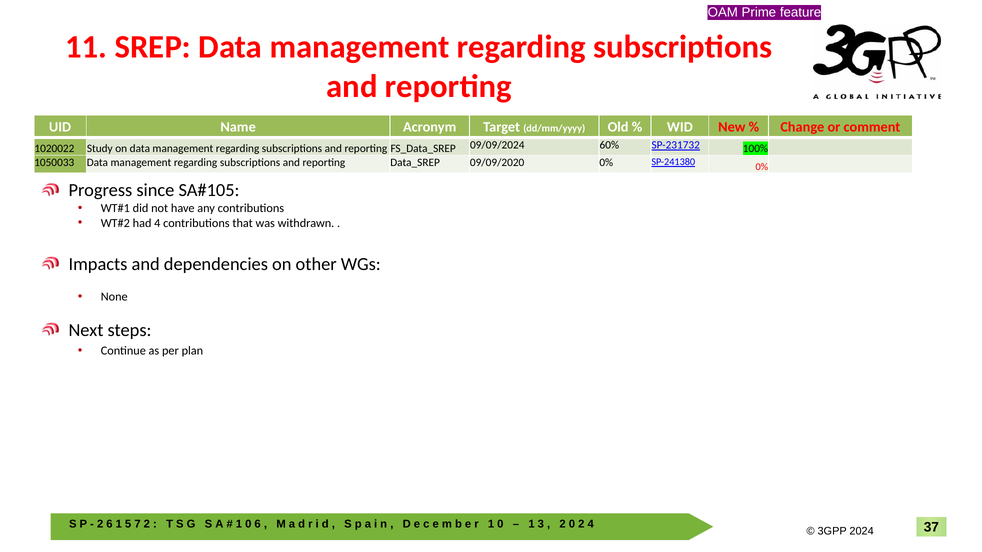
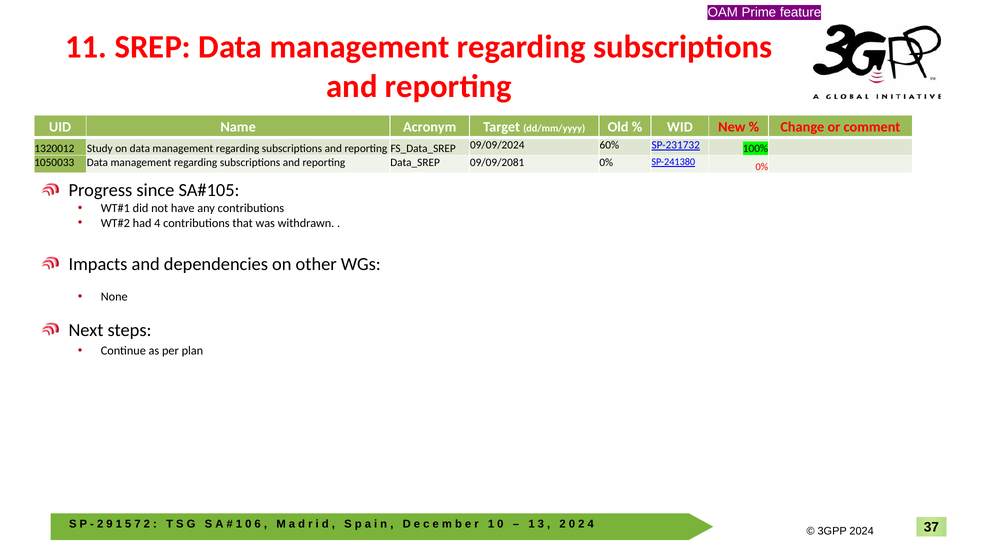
1020022: 1020022 -> 1320012
09/09/2020: 09/09/2020 -> 09/09/2081
2 6: 6 -> 9
